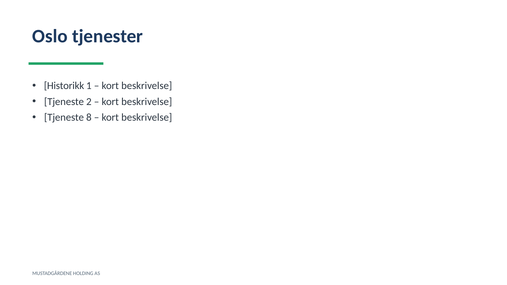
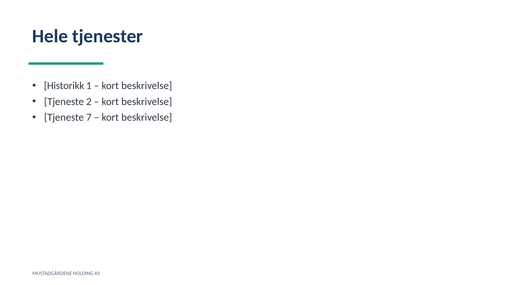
Oslo: Oslo -> Hele
8: 8 -> 7
